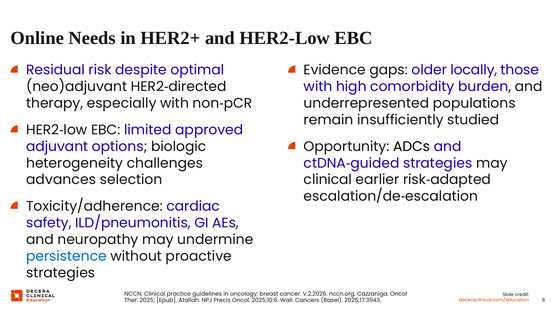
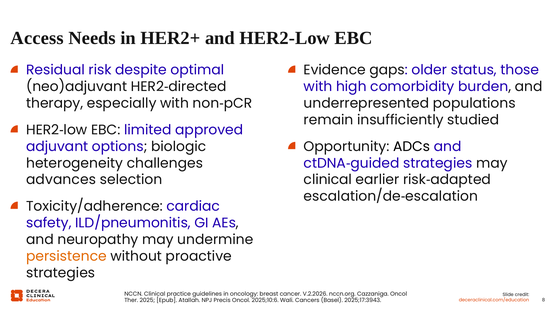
Online: Online -> Access
locally: locally -> status
persistence colour: blue -> orange
